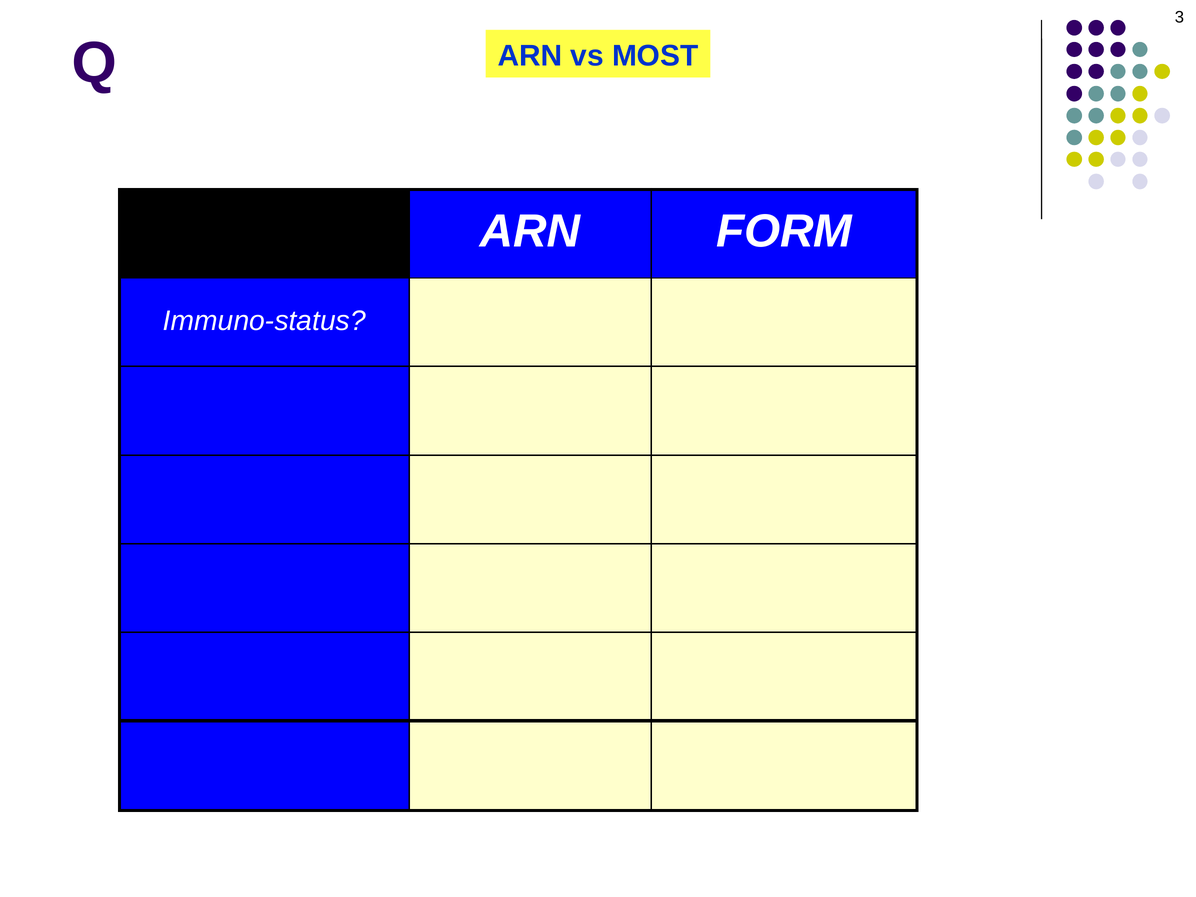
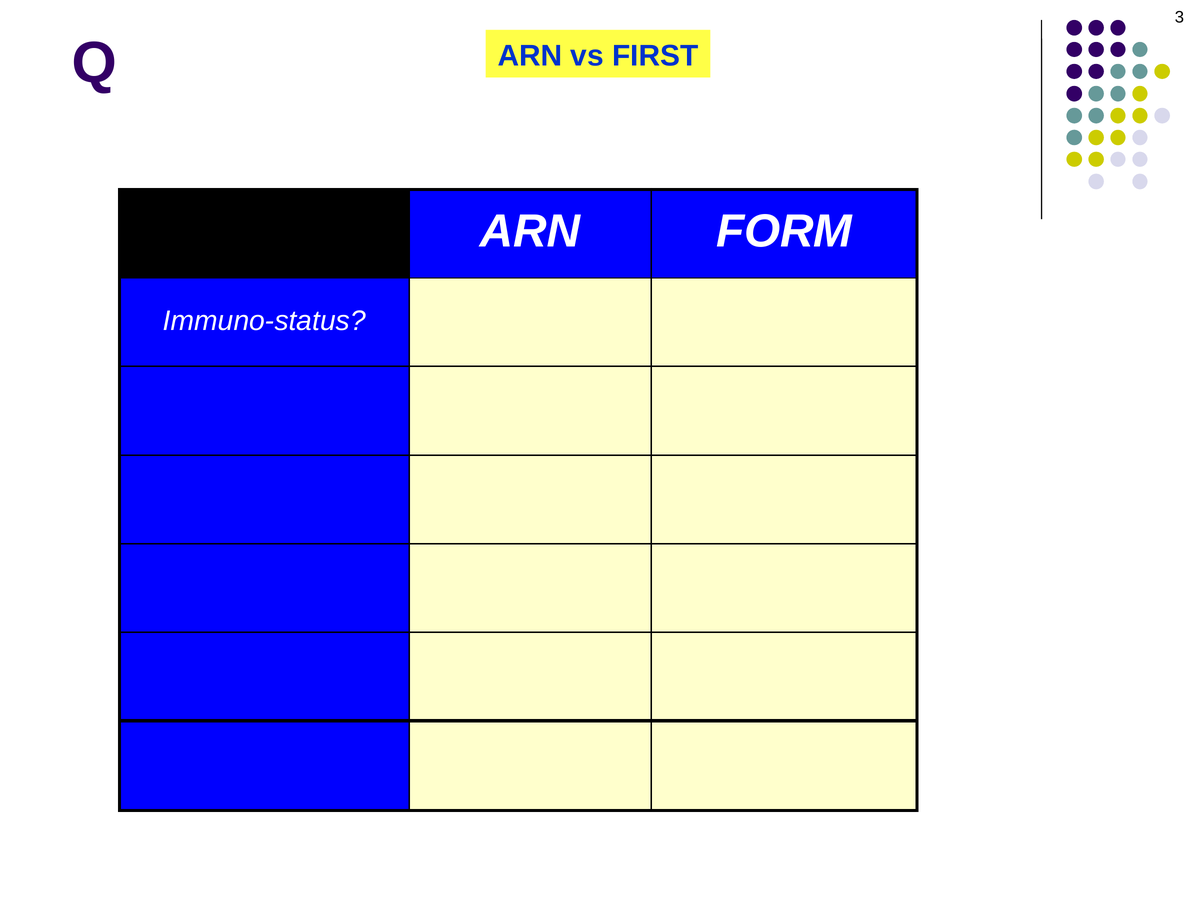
MOST: MOST -> FIRST
